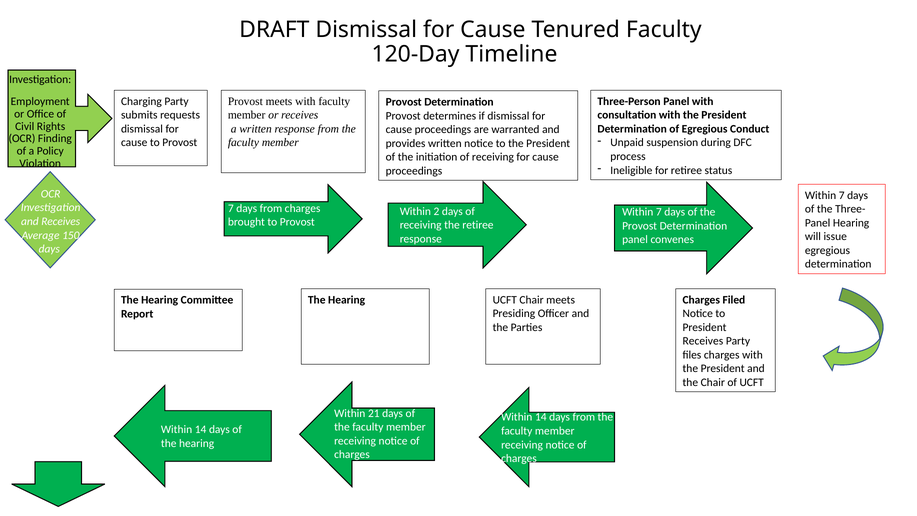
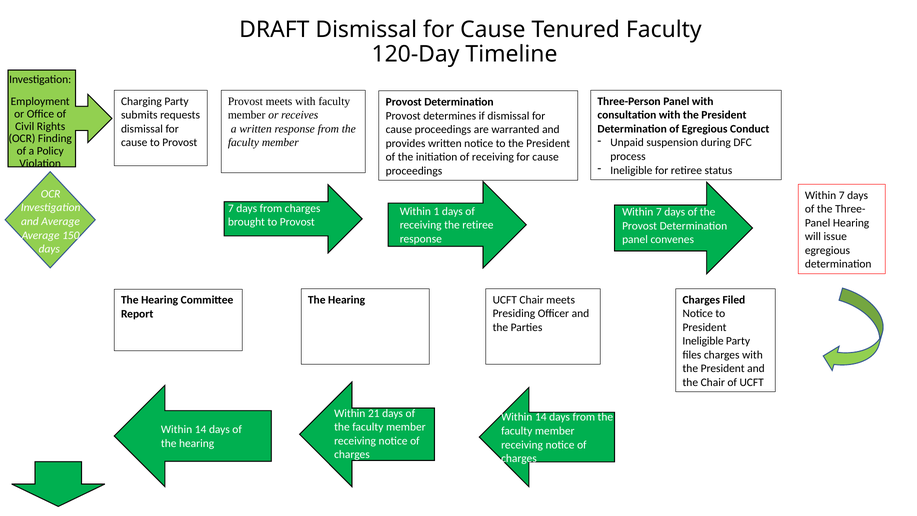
2: 2 -> 1
and Receives: Receives -> Average
Receives at (703, 341): Receives -> Ineligible
